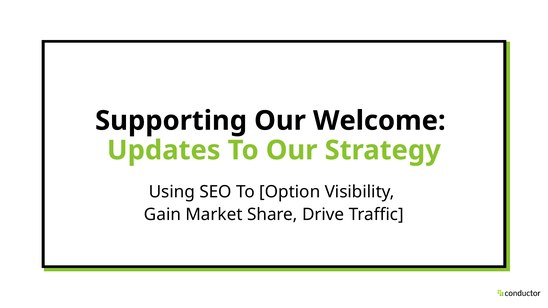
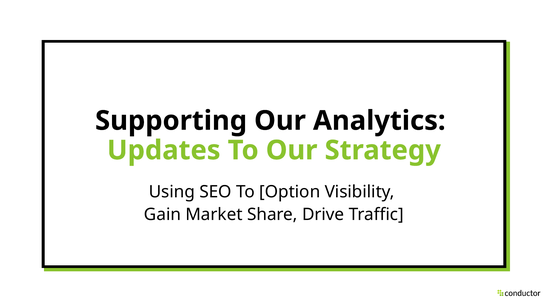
Welcome: Welcome -> Analytics
